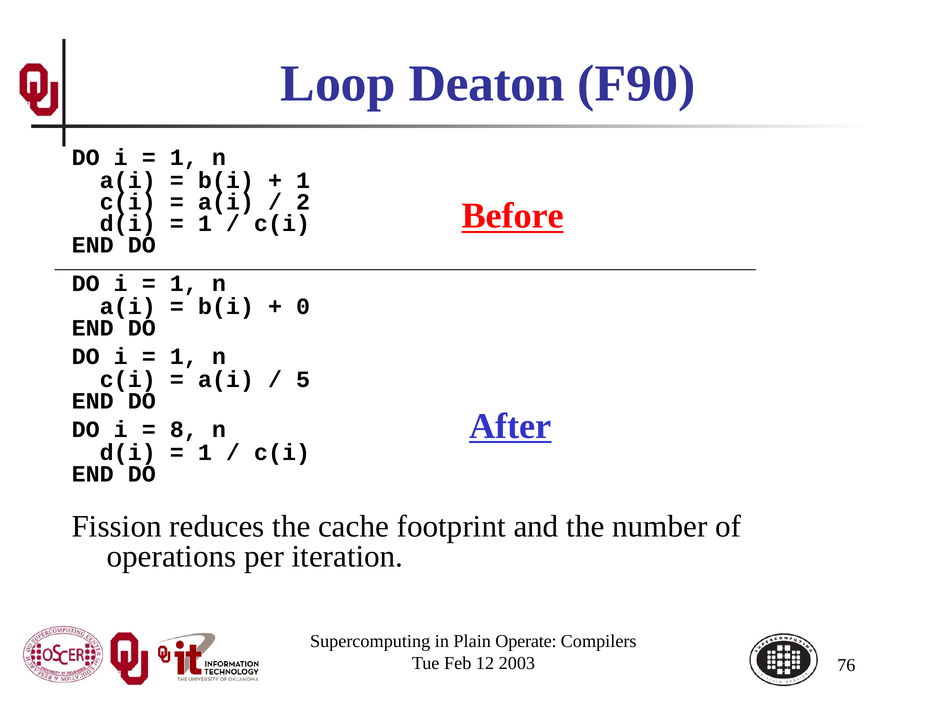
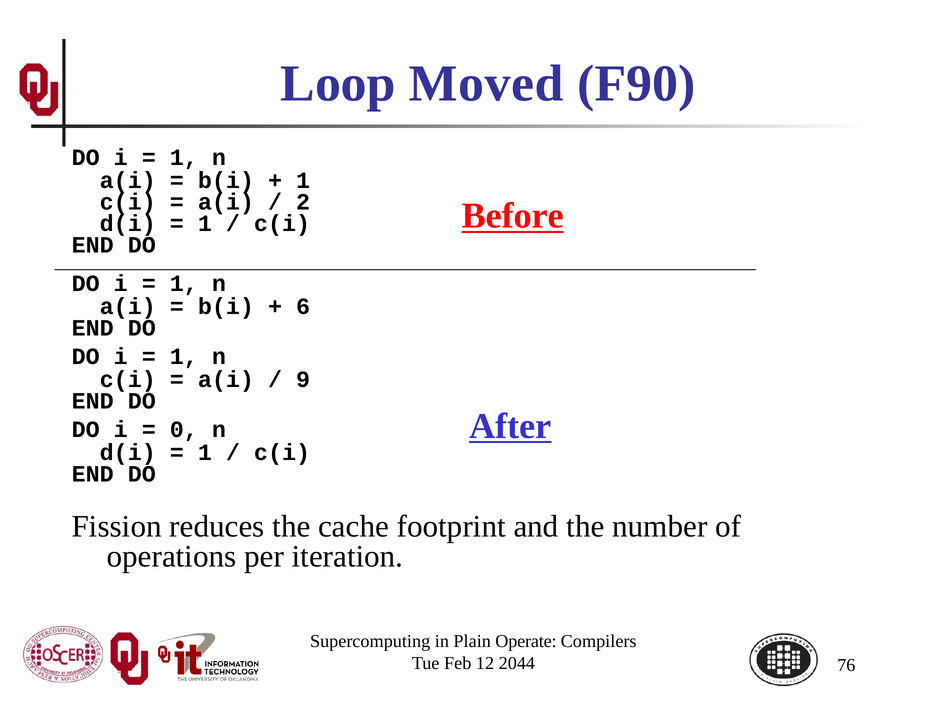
Deaton: Deaton -> Moved
0: 0 -> 6
5: 5 -> 9
8: 8 -> 0
2003: 2003 -> 2044
